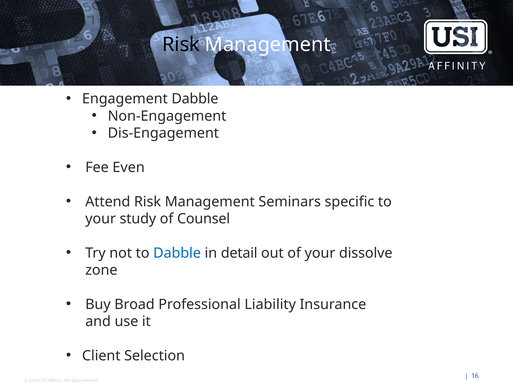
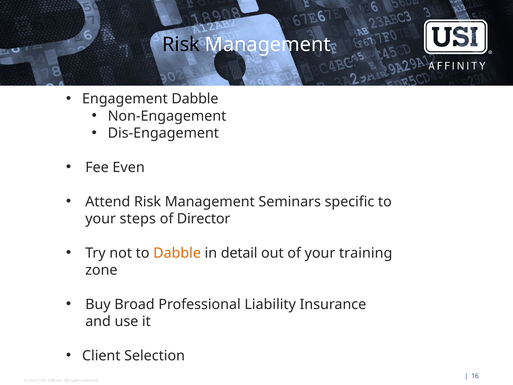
study: study -> steps
Counsel: Counsel -> Director
Dabble at (177, 253) colour: blue -> orange
dissolve: dissolve -> training
